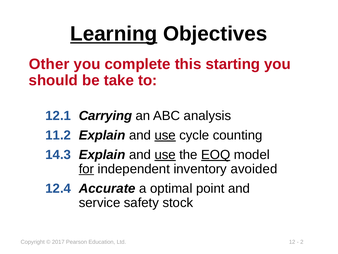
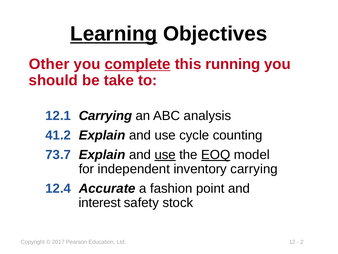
complete underline: none -> present
starting: starting -> running
11.2: 11.2 -> 41.2
use at (165, 135) underline: present -> none
14.3: 14.3 -> 73.7
for underline: present -> none
inventory avoided: avoided -> carrying
optimal: optimal -> fashion
service: service -> interest
